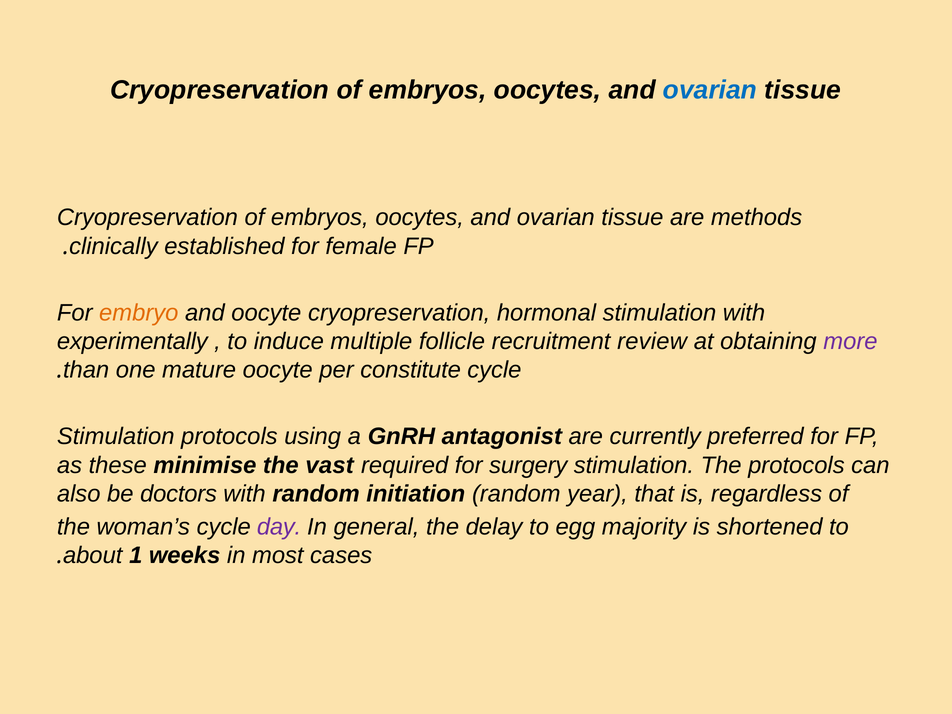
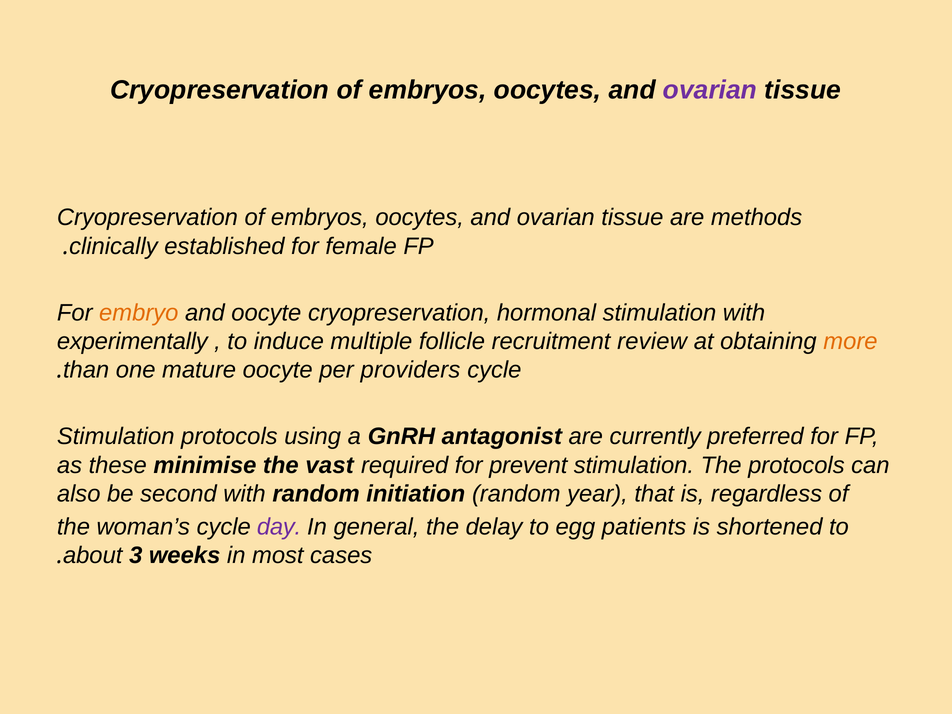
ovarian at (710, 90) colour: blue -> purple
more colour: purple -> orange
constitute: constitute -> providers
surgery: surgery -> prevent
doctors: doctors -> second
majority: majority -> patients
1: 1 -> 3
